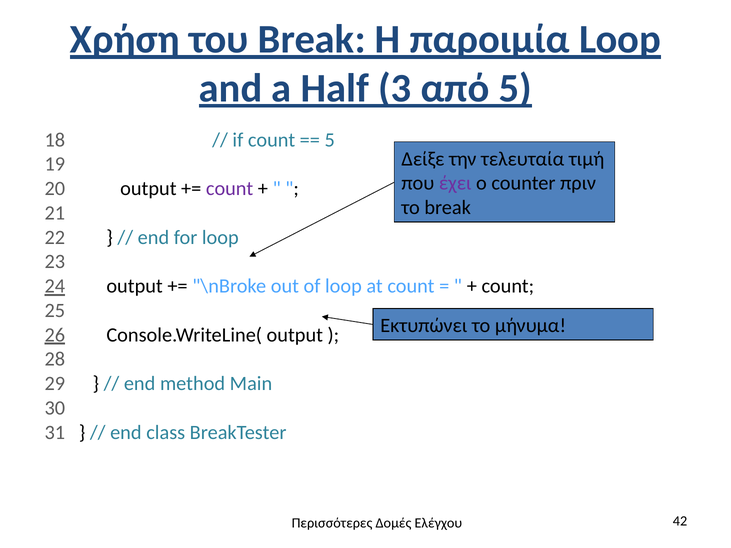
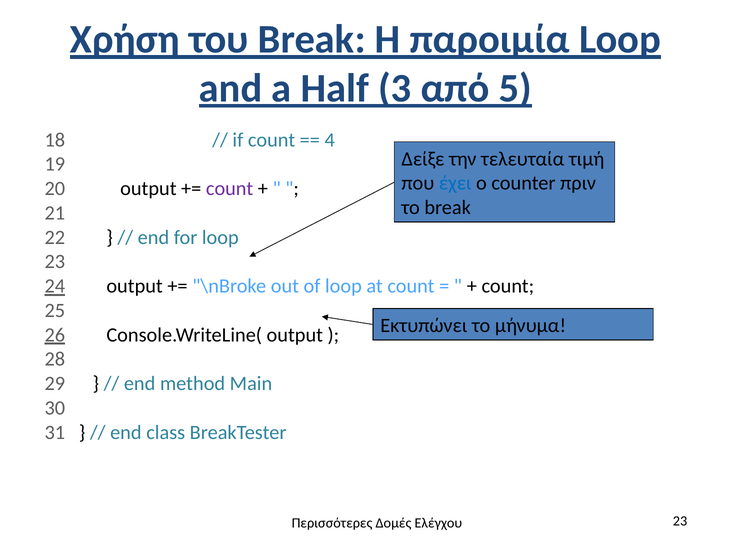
5 at (330, 140): 5 -> 4
έχει colour: purple -> blue
Ελέγχου 42: 42 -> 23
